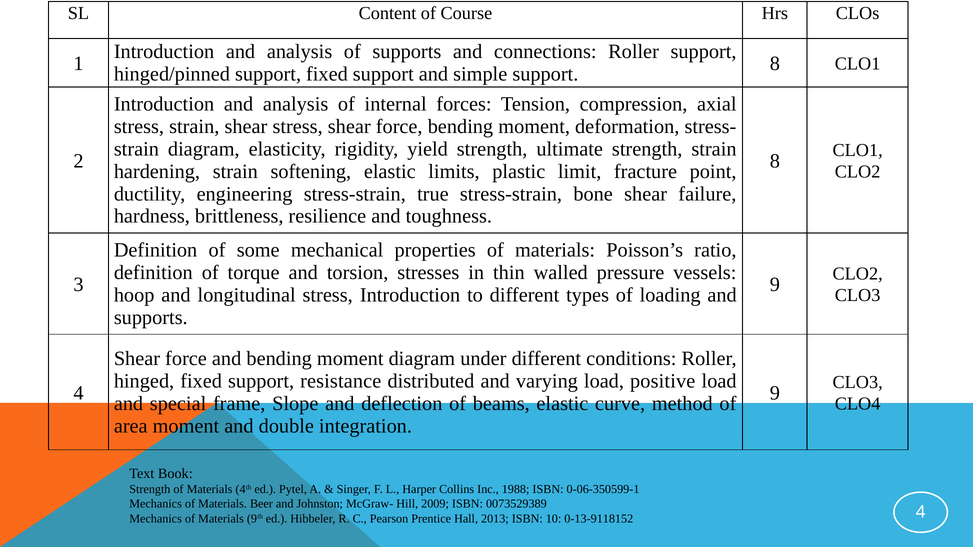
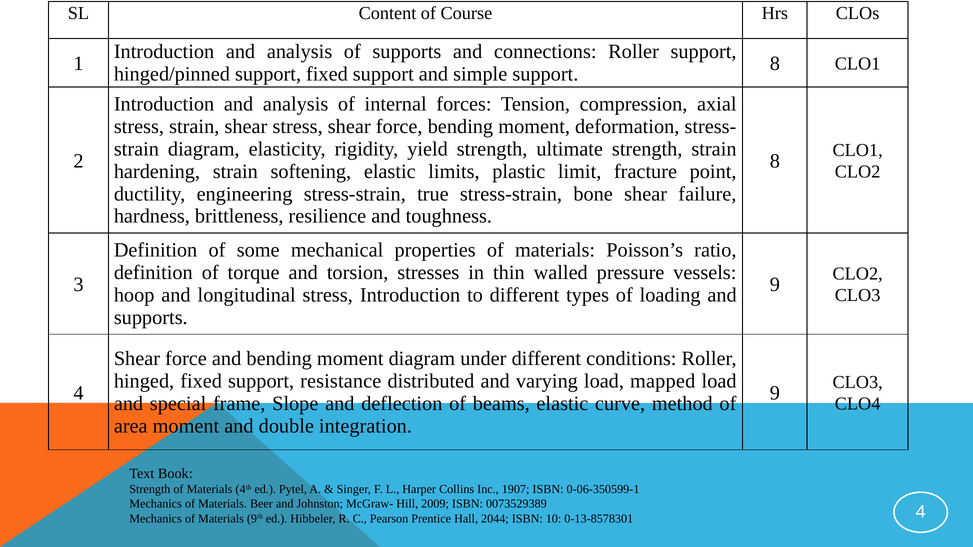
positive: positive -> mapped
1988: 1988 -> 1907
2013: 2013 -> 2044
0-13-9118152: 0-13-9118152 -> 0-13-8578301
